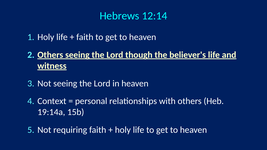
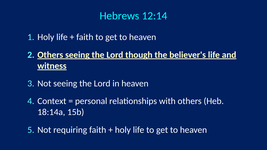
19:14a: 19:14a -> 18:14a
